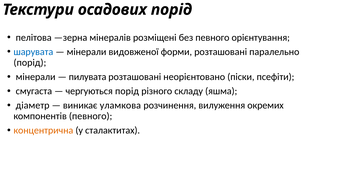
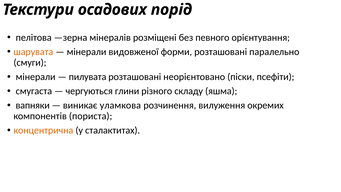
шарувата colour: blue -> orange
порід at (30, 62): порід -> смуги
чергуються порід: порід -> глини
діаметр: діаметр -> вапняки
компонентів певного: певного -> пориста
